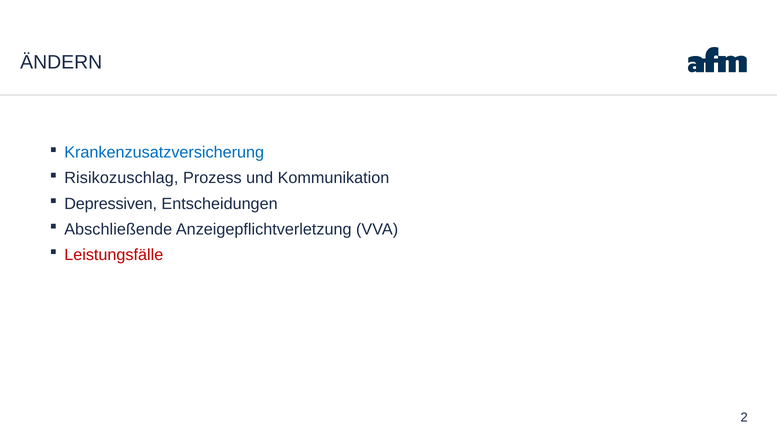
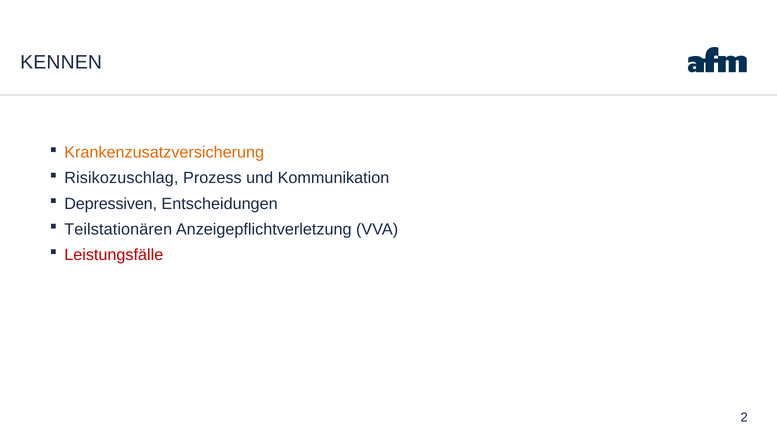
ÄNDERN: ÄNDERN -> KENNEN
Krankenzusatzversicherung colour: blue -> orange
Abschließende: Abschließende -> Teilstationären
